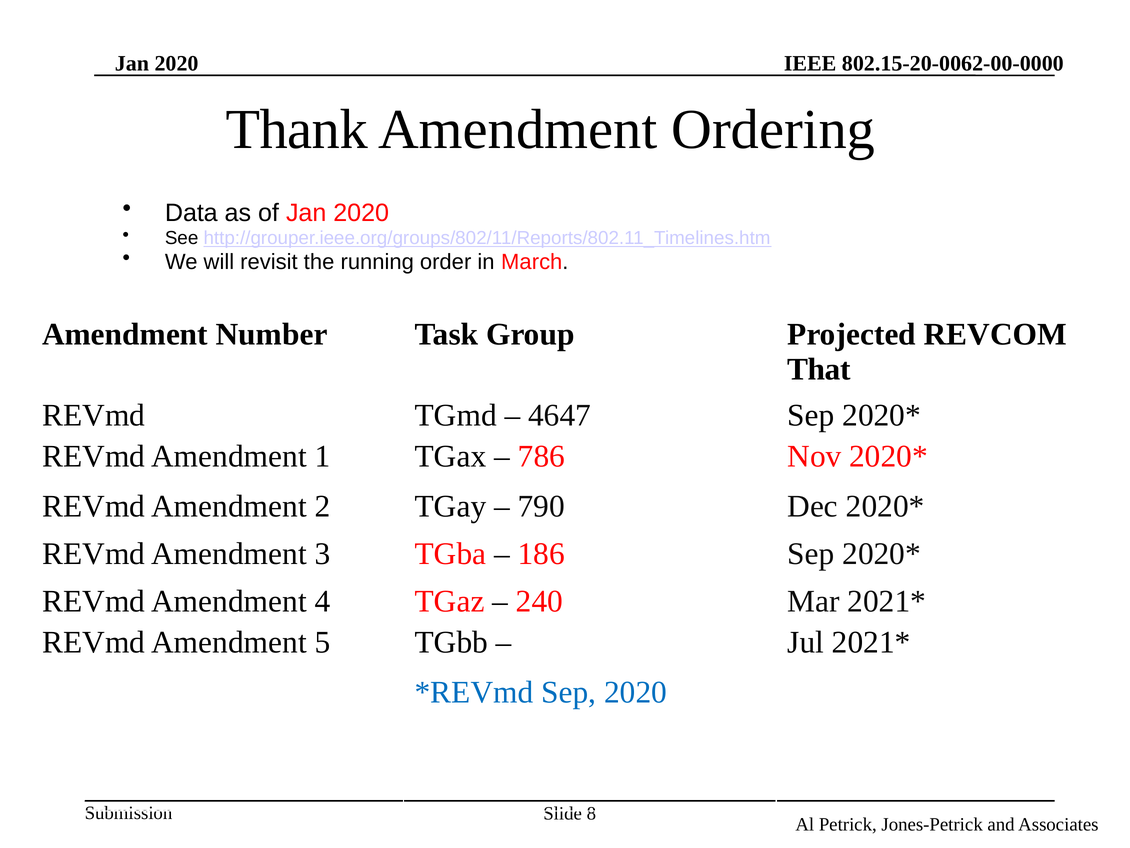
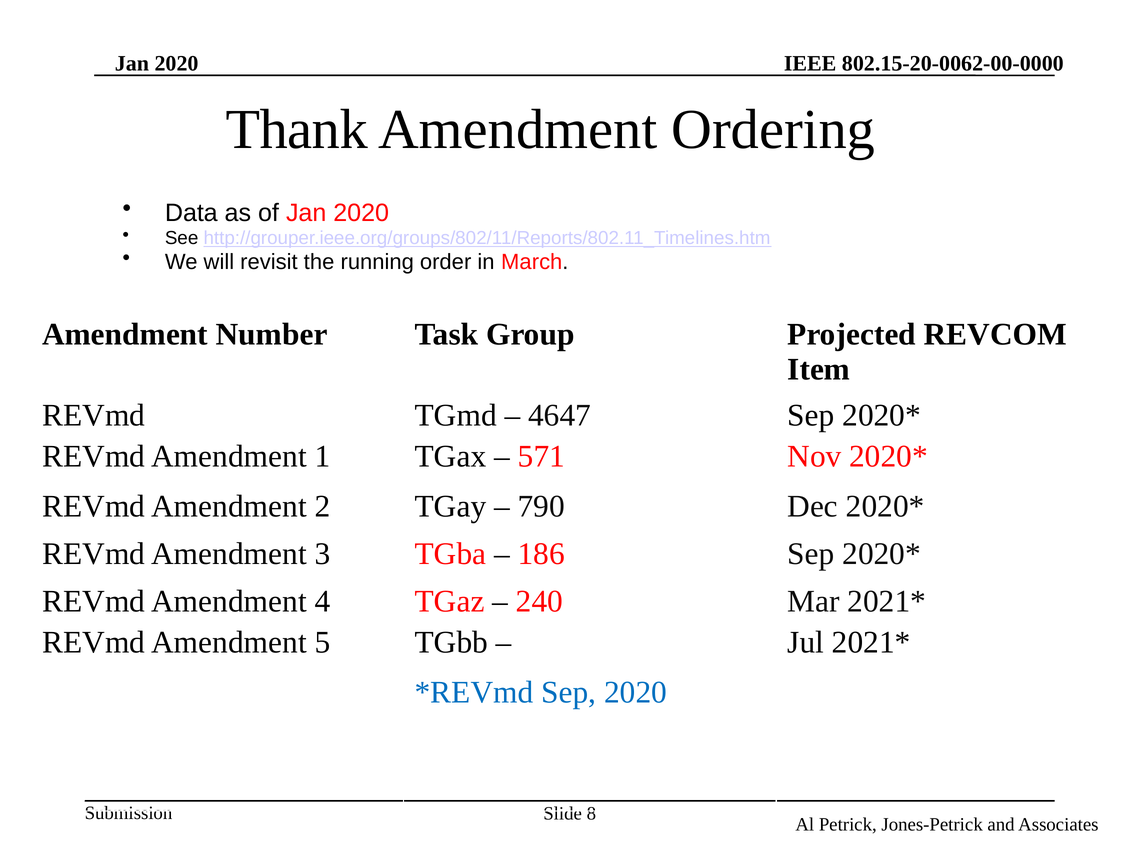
That: That -> Item
786: 786 -> 571
